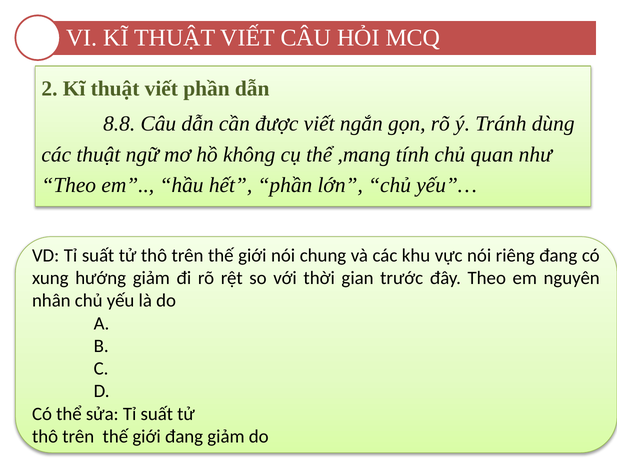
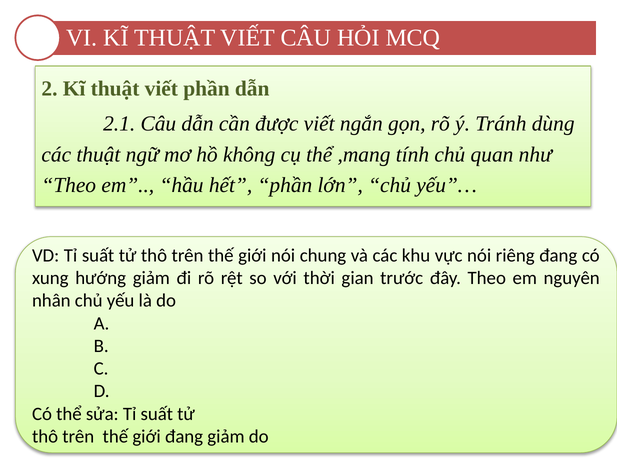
8.8: 8.8 -> 2.1
